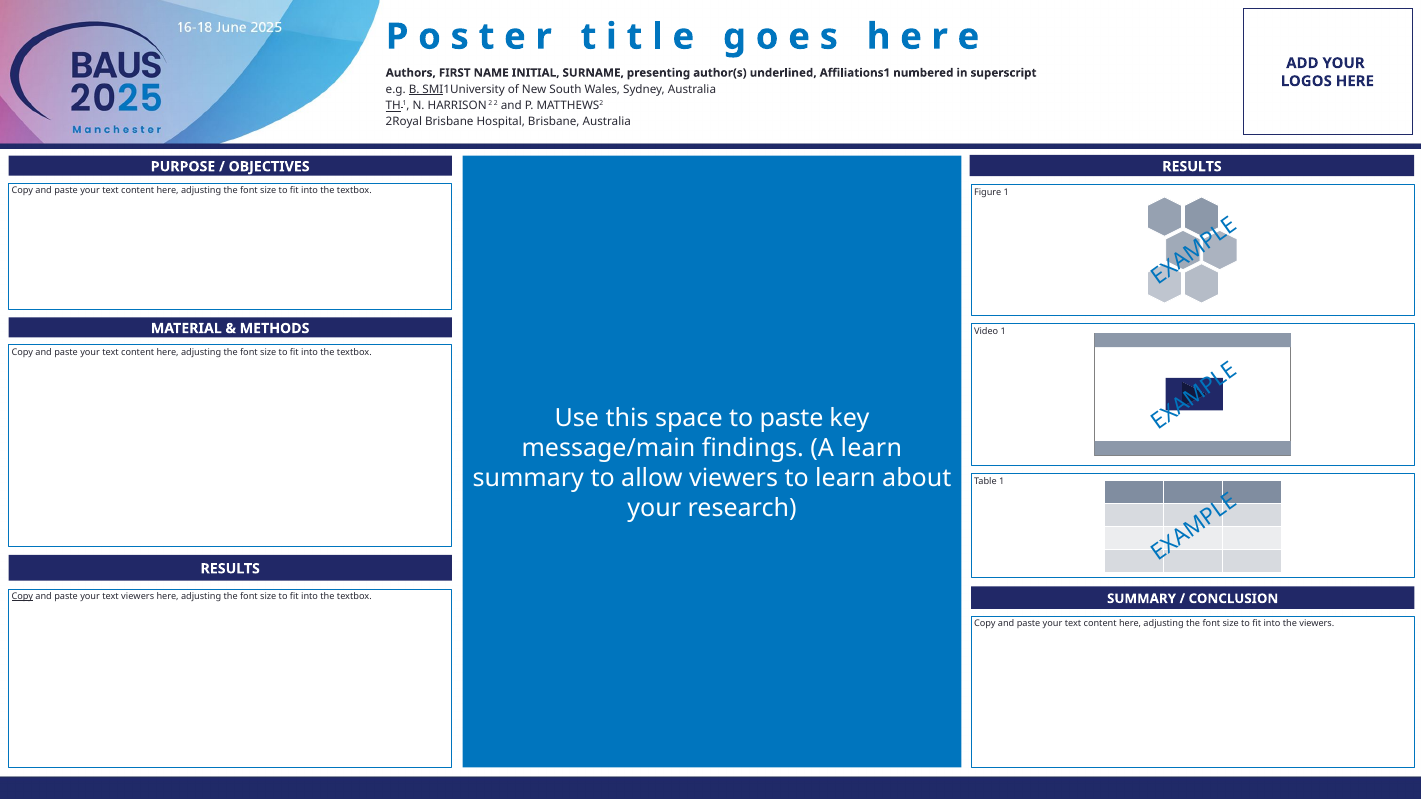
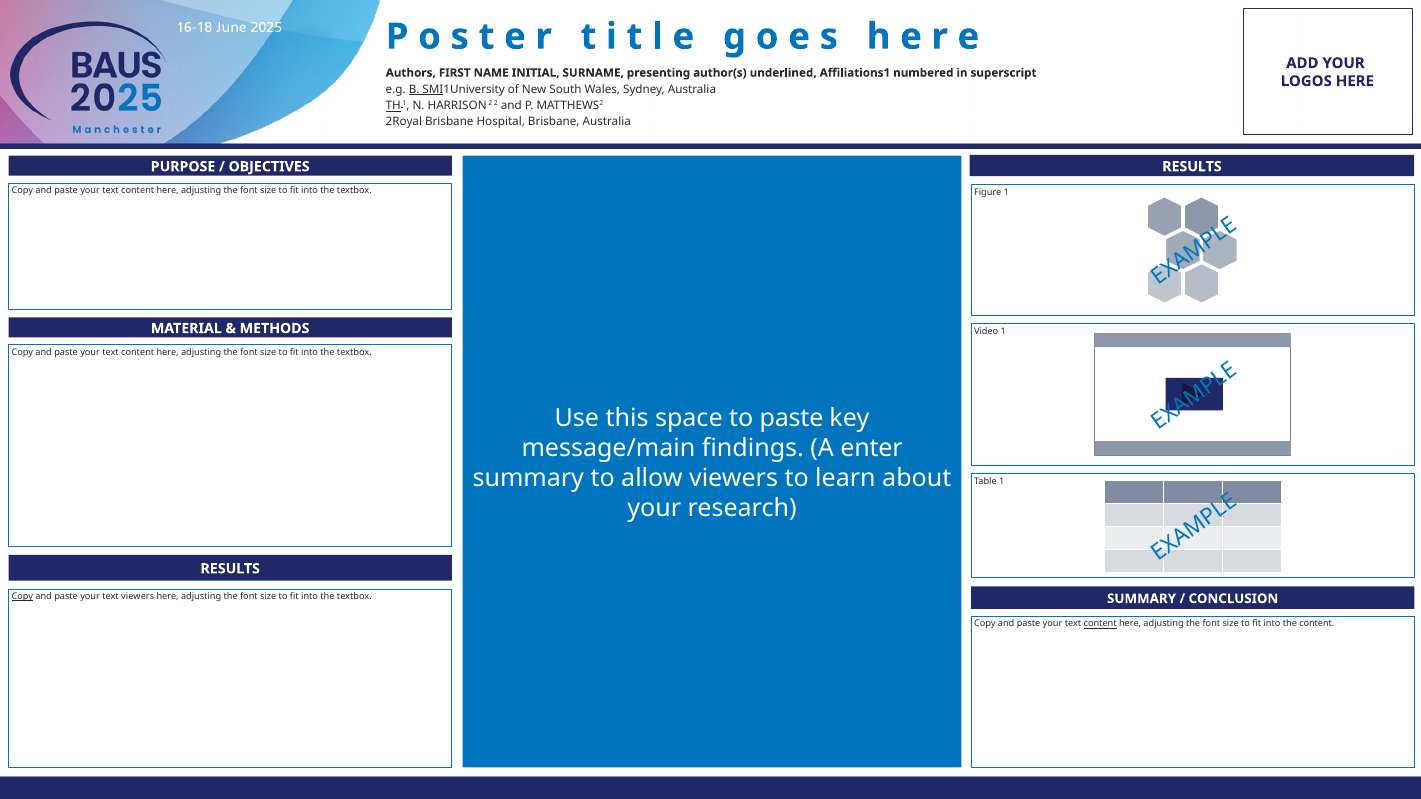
A learn: learn -> enter
content at (1100, 624) underline: none -> present
the viewers: viewers -> content
